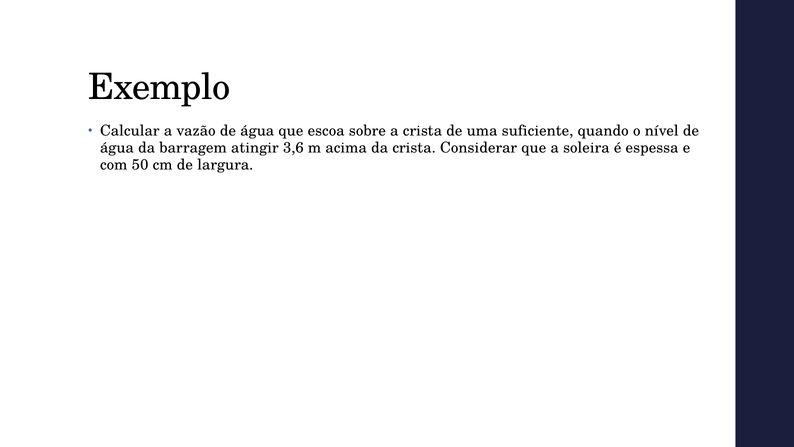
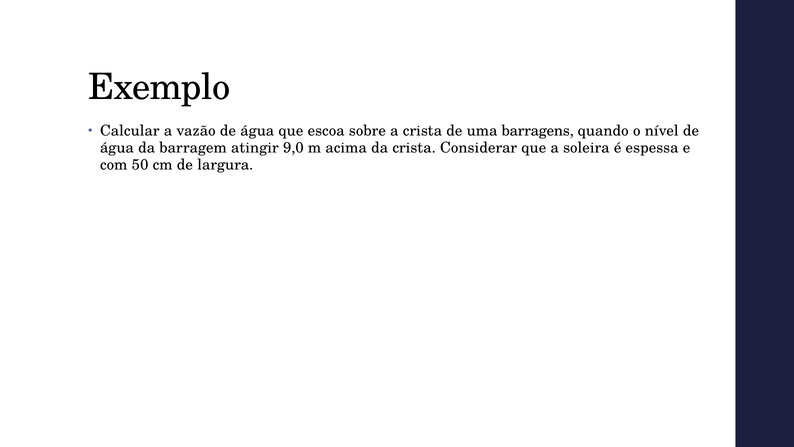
suficiente: suficiente -> barragens
3,6: 3,6 -> 9,0
